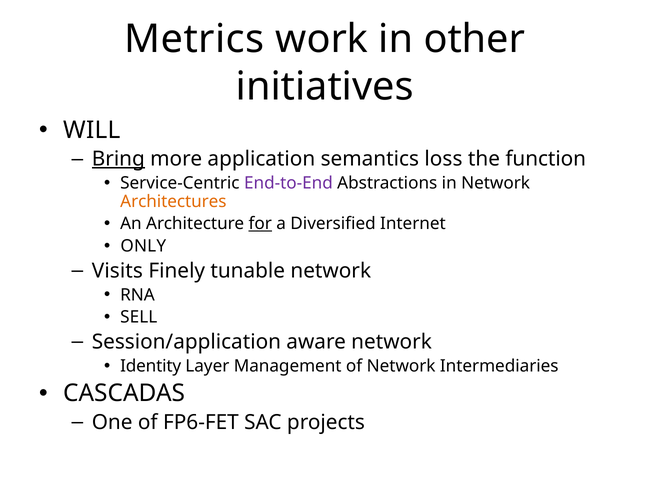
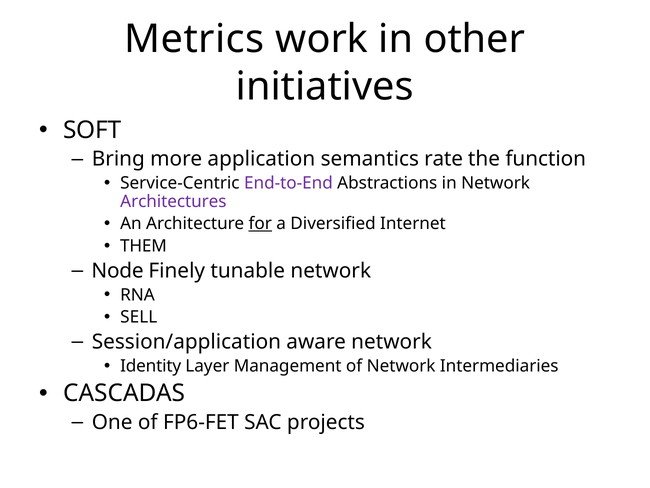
WILL: WILL -> SOFT
Bring underline: present -> none
loss: loss -> rate
Architectures colour: orange -> purple
ONLY: ONLY -> THEM
Visits: Visits -> Node
